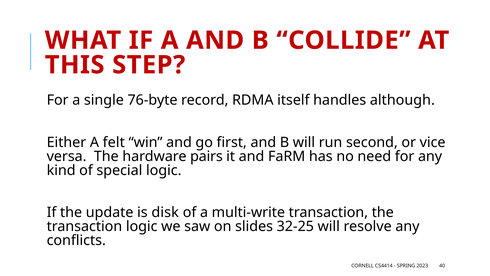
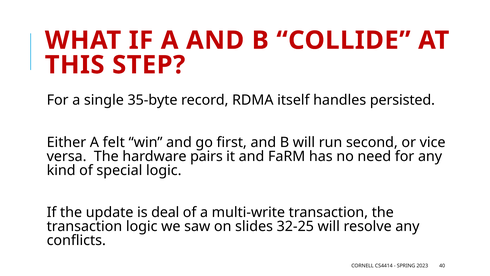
76-byte: 76-byte -> 35-byte
although: although -> persisted
disk: disk -> deal
